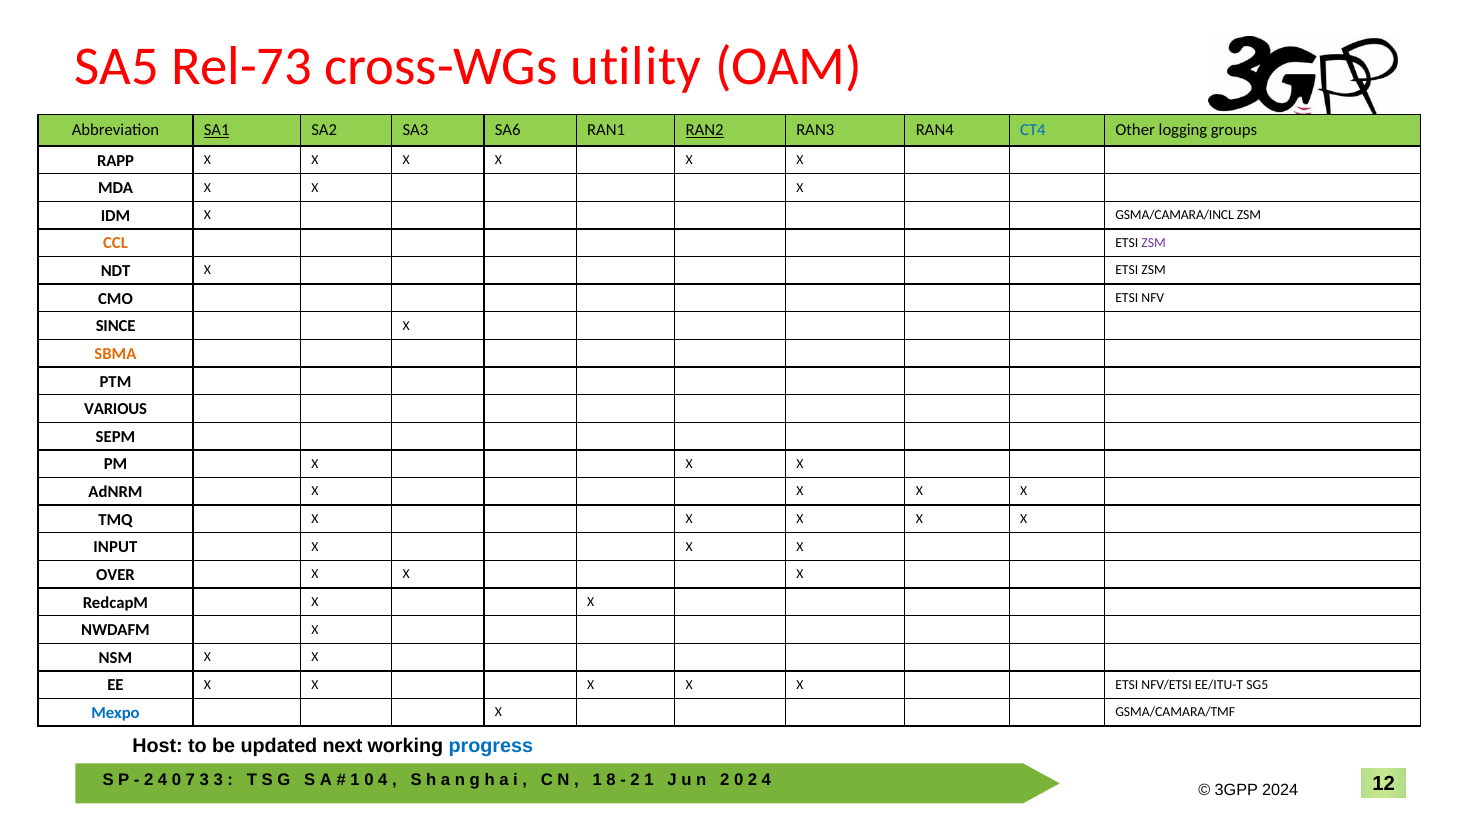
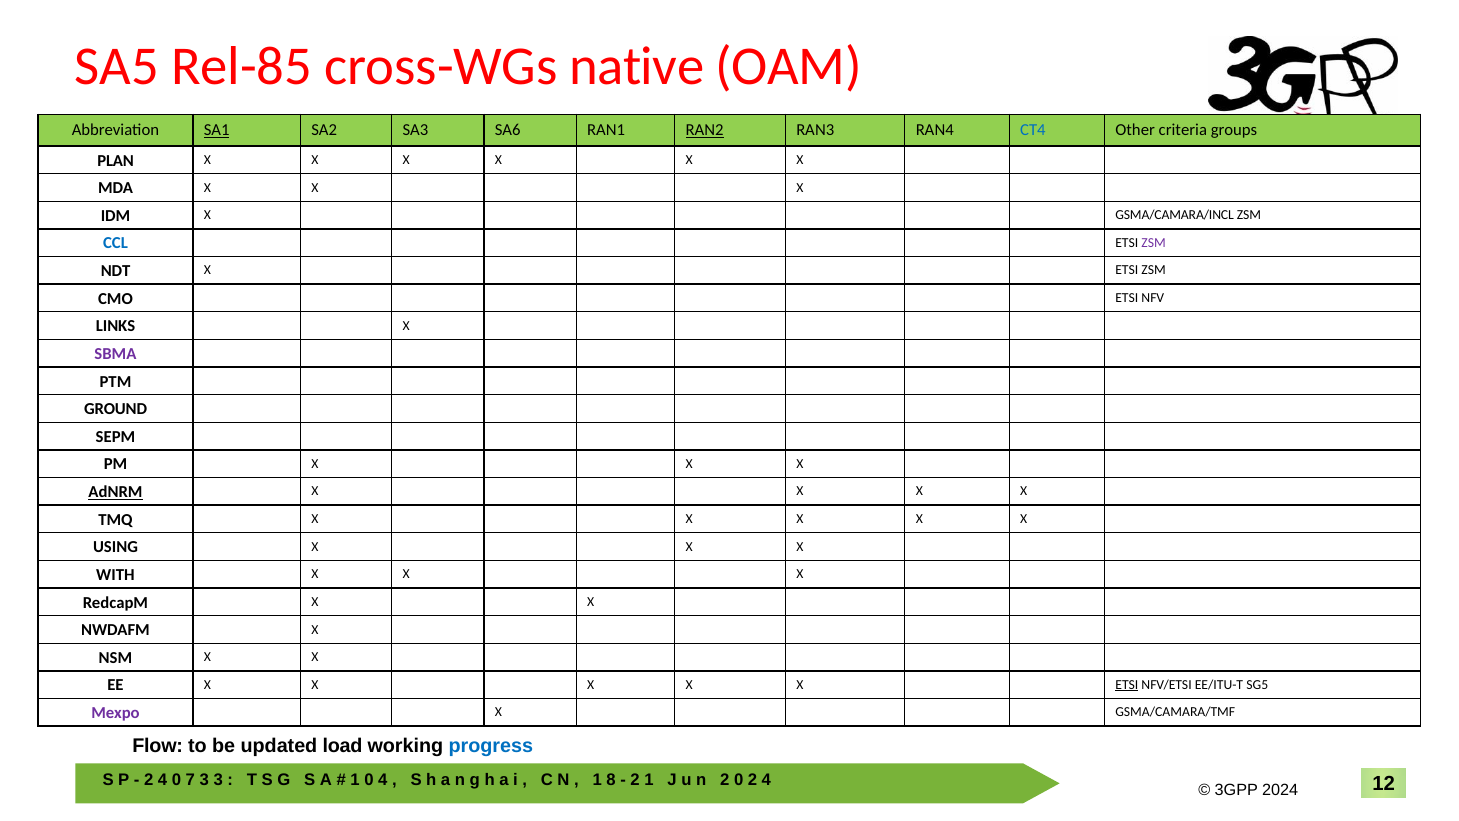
Rel-73: Rel-73 -> Rel-85
utility: utility -> native
logging: logging -> criteria
RAPP: RAPP -> PLAN
CCL colour: orange -> blue
SINCE: SINCE -> LINKS
SBMA colour: orange -> purple
VARIOUS: VARIOUS -> GROUND
AdNRM underline: none -> present
INPUT: INPUT -> USING
OVER: OVER -> WITH
ETSI at (1127, 685) underline: none -> present
Mexpo colour: blue -> purple
Host: Host -> Flow
next: next -> load
